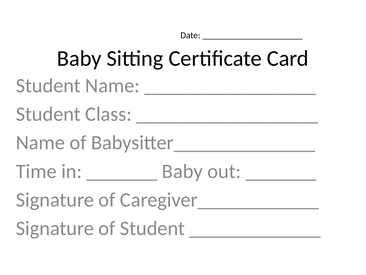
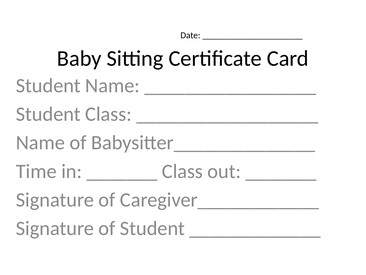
Baby at (182, 171): Baby -> Class
